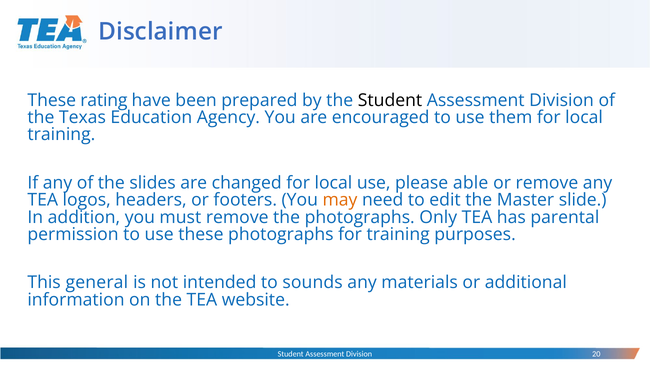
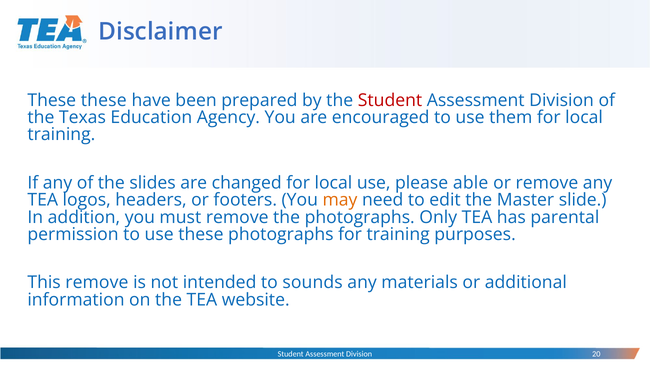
These rating: rating -> these
Student at (390, 100) colour: black -> red
This general: general -> remove
